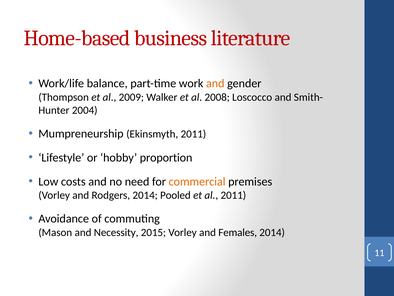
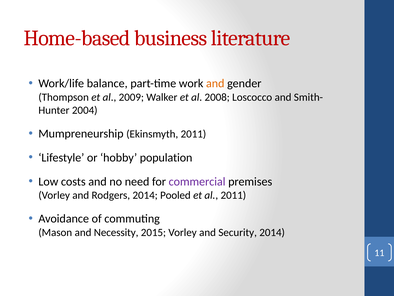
proportion: proportion -> population
commercial colour: orange -> purple
Females: Females -> Security
